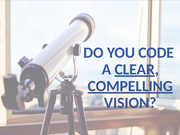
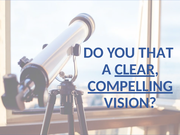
CODE: CODE -> THAT
